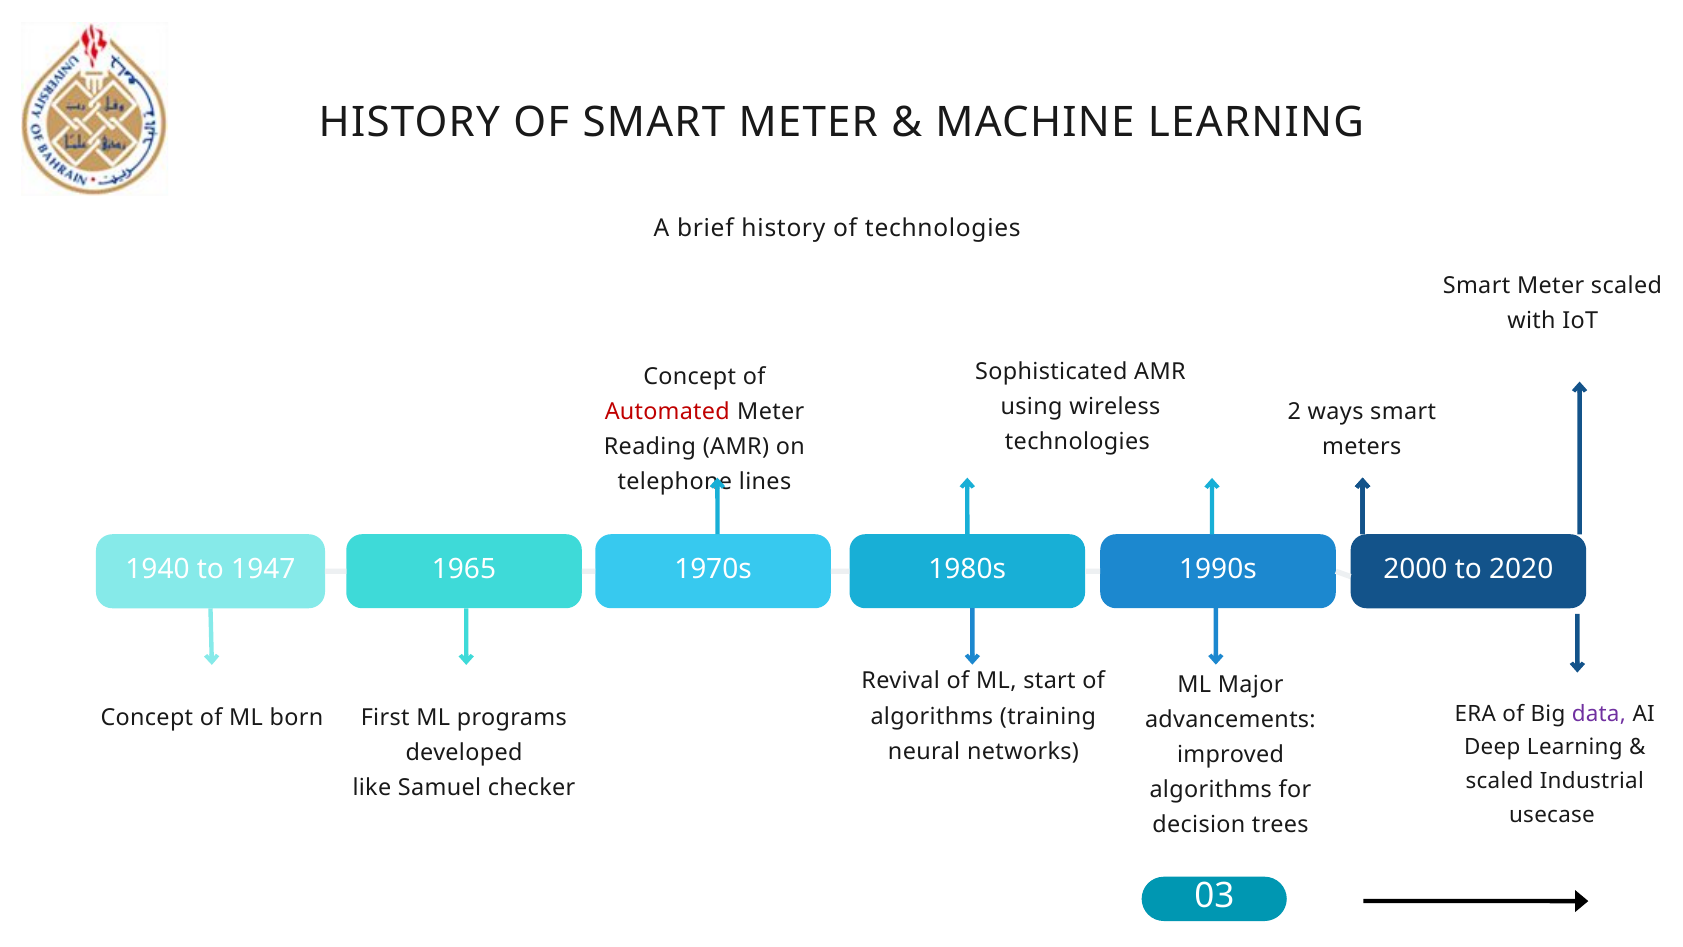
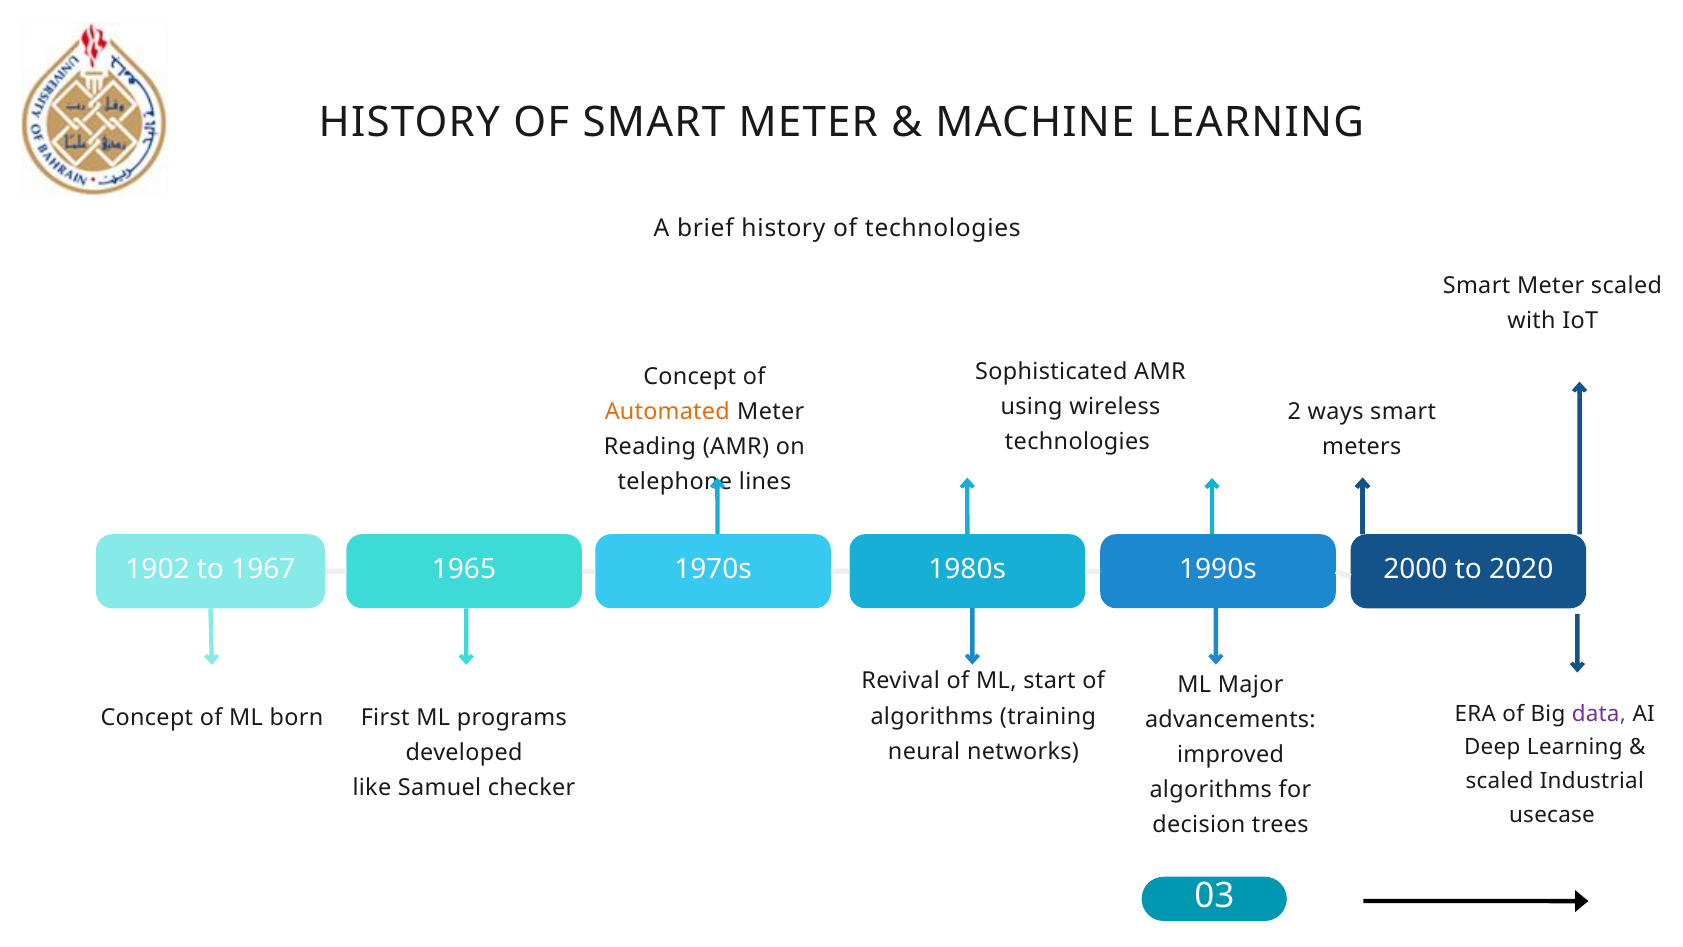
Automated colour: red -> orange
1940: 1940 -> 1902
1947: 1947 -> 1967
